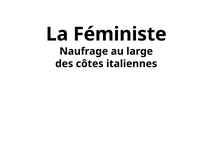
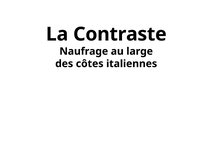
Féministe: Féministe -> Contraste
